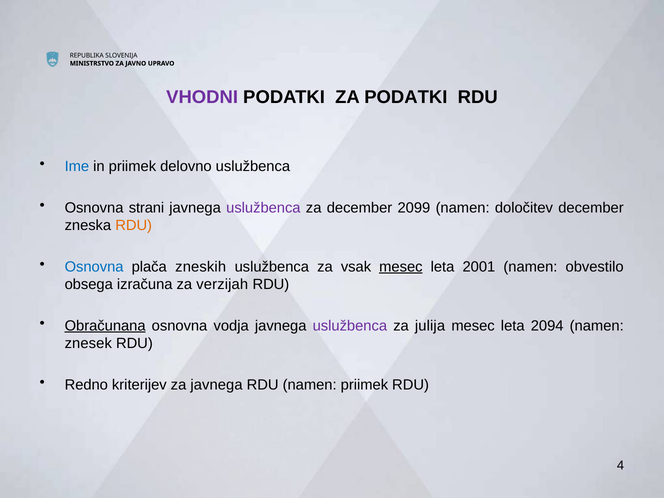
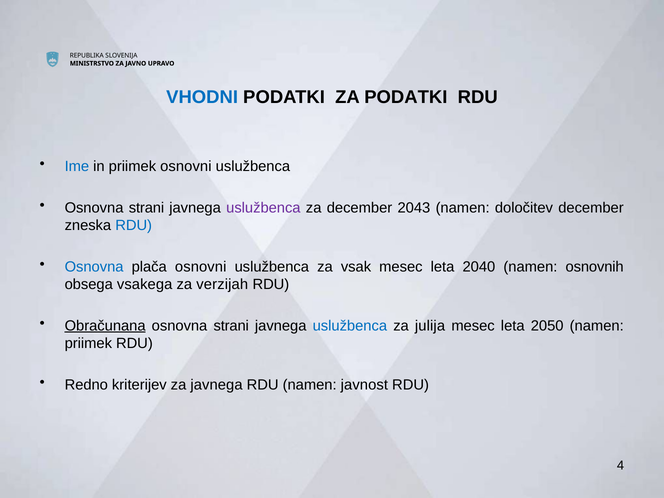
VHODNI colour: purple -> blue
priimek delovno: delovno -> osnovni
2099: 2099 -> 2043
RDU at (134, 225) colour: orange -> blue
plača zneskih: zneskih -> osnovni
mesec at (401, 267) underline: present -> none
2001: 2001 -> 2040
obvestilo: obvestilo -> osnovnih
izračuna: izračuna -> vsakega
vodja at (231, 326): vodja -> strani
uslužbenca at (350, 326) colour: purple -> blue
2094: 2094 -> 2050
znesek at (88, 343): znesek -> priimek
namen priimek: priimek -> javnost
